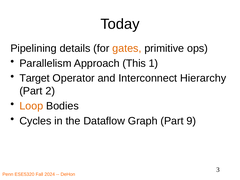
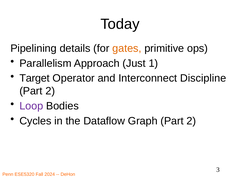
This: This -> Just
Hierarchy: Hierarchy -> Discipline
Loop colour: orange -> purple
Graph Part 9: 9 -> 2
